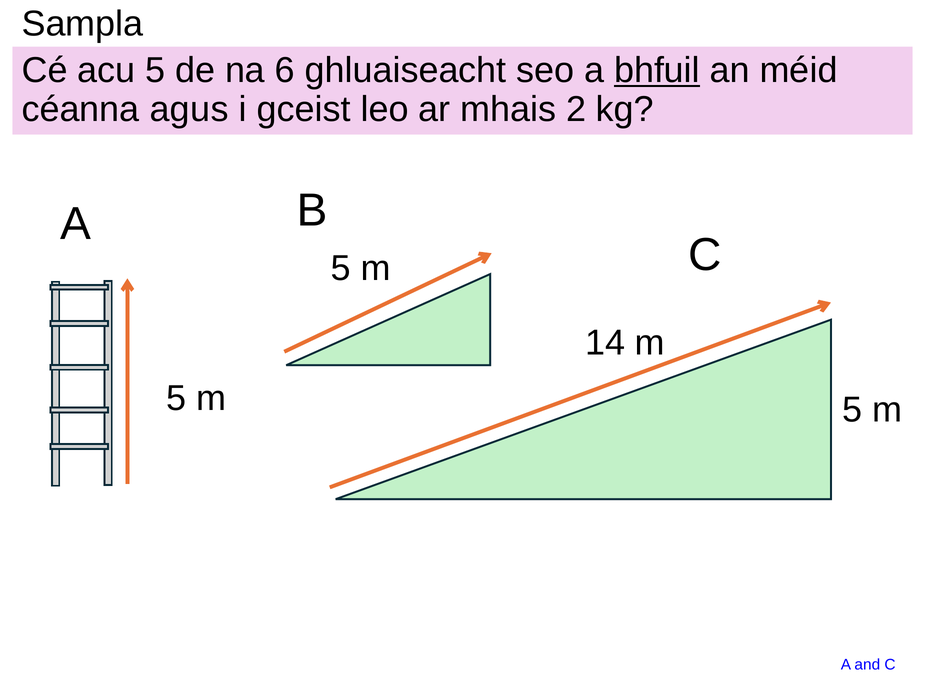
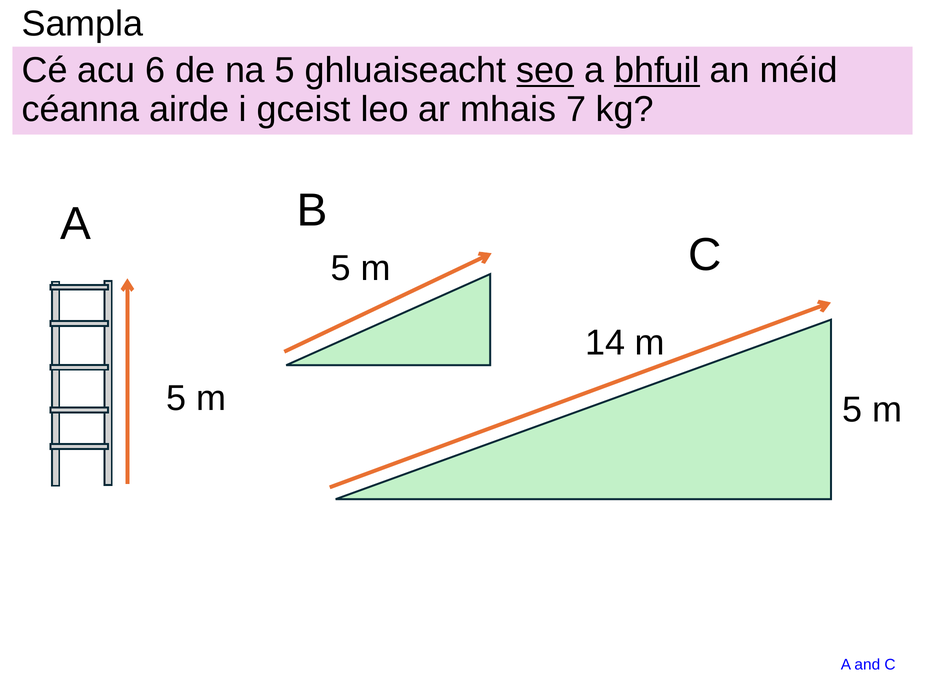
acu 5: 5 -> 6
na 6: 6 -> 5
seo underline: none -> present
agus: agus -> airde
2: 2 -> 7
